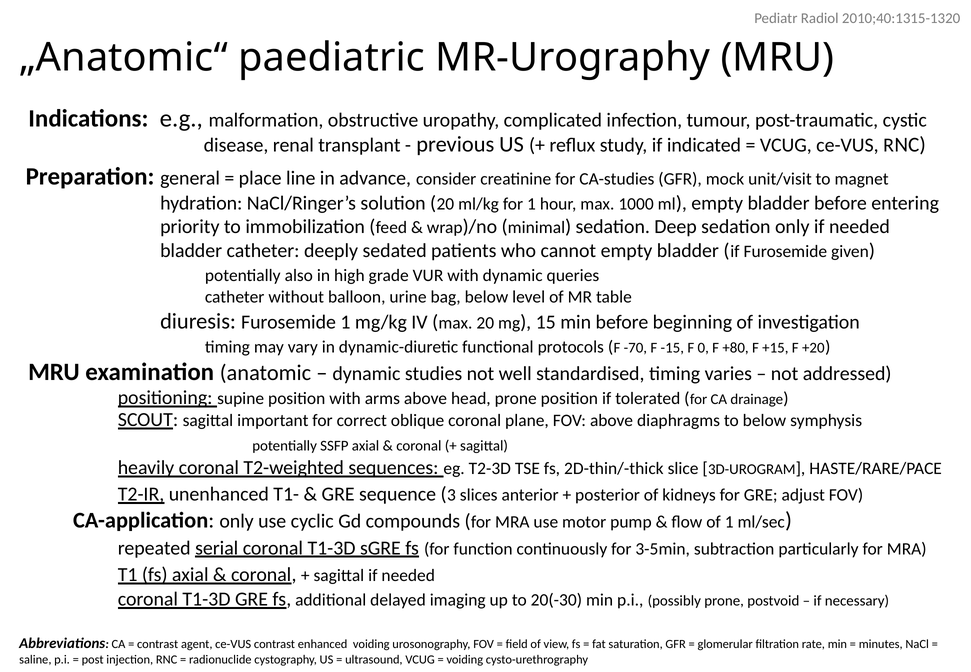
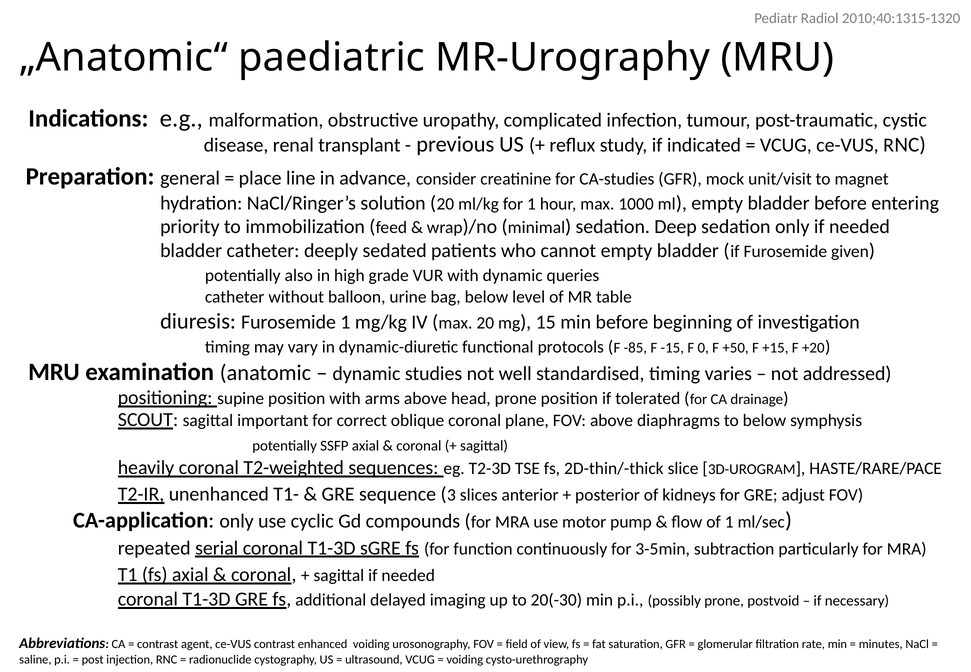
-70: -70 -> -85
+80: +80 -> +50
